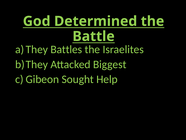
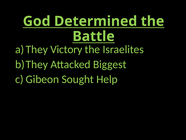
Battles: Battles -> Victory
